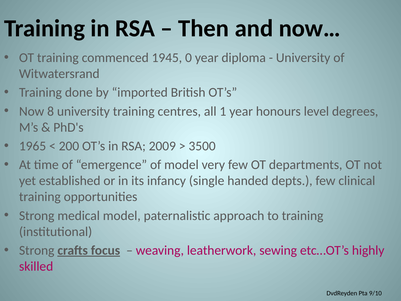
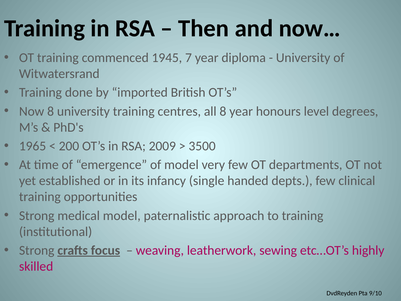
0: 0 -> 7
all 1: 1 -> 8
